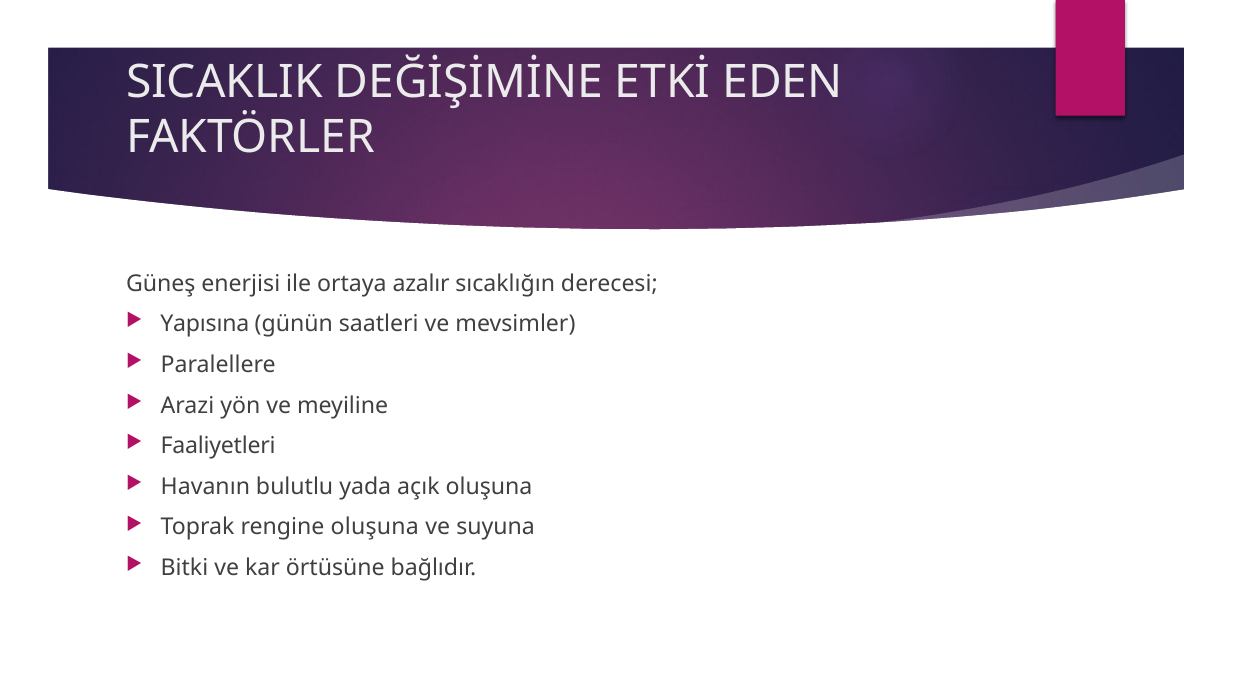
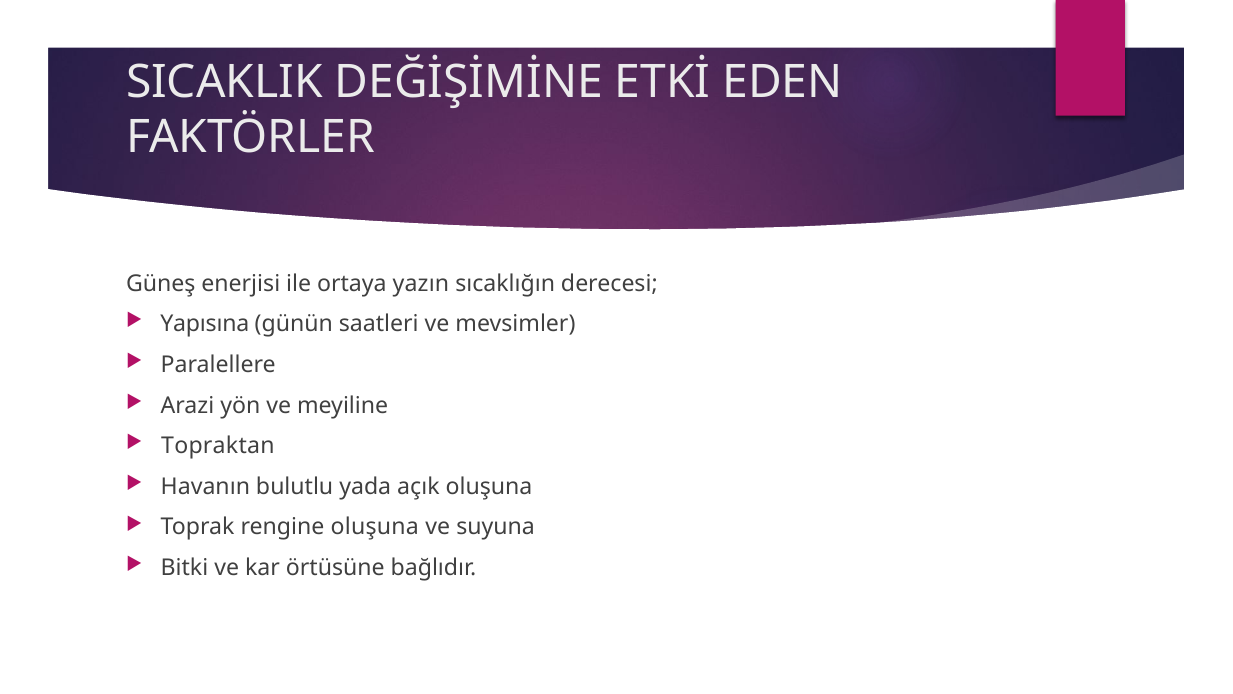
azalır: azalır -> yazın
Faaliyetleri: Faaliyetleri -> Topraktan
